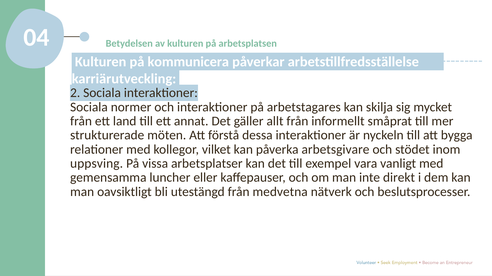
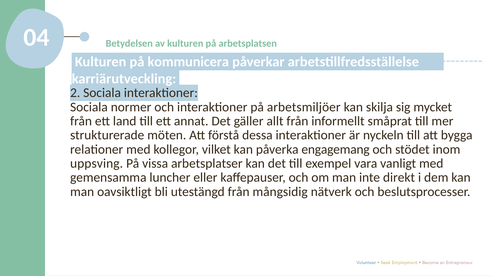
arbetstagares: arbetstagares -> arbetsmiljöer
arbetsgivare: arbetsgivare -> engagemang
medvetna: medvetna -> mångsidig
